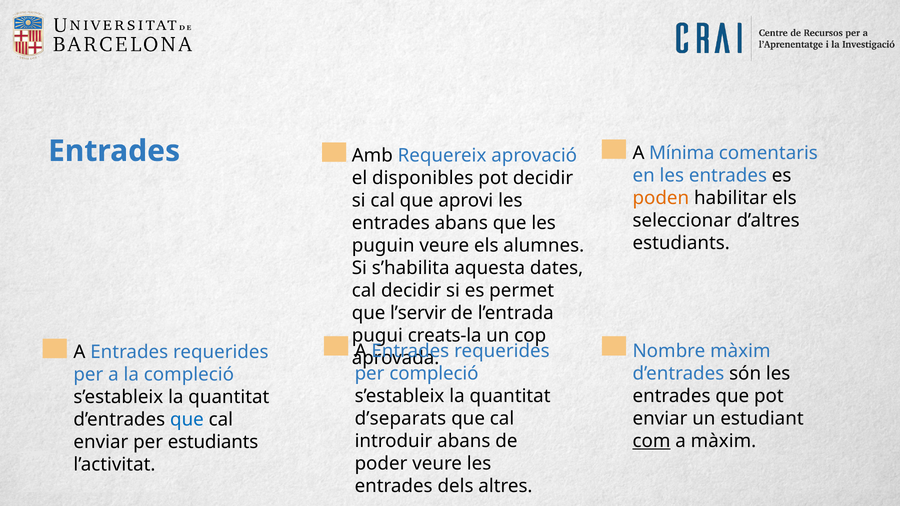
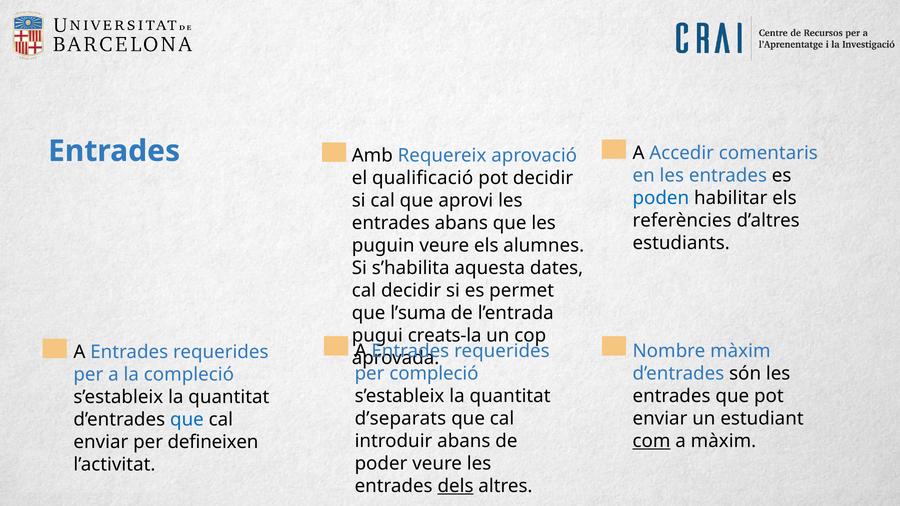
Mínima: Mínima -> Accedir
disponibles: disponibles -> qualificació
poden colour: orange -> blue
seleccionar: seleccionar -> referències
l’servir: l’servir -> l’suma
per estudiants: estudiants -> defineixen
dels underline: none -> present
